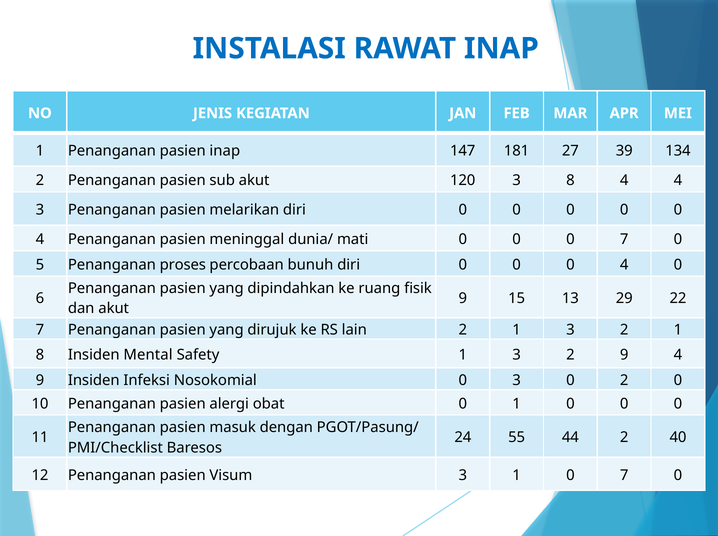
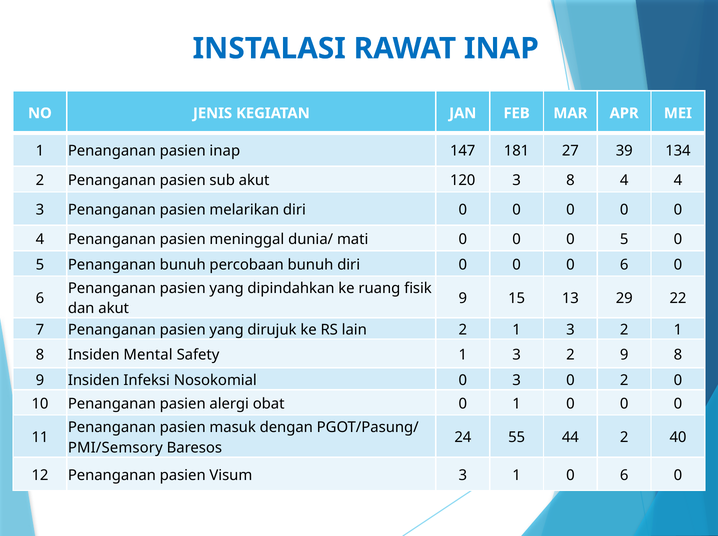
0 0 7: 7 -> 5
Penanganan proses: proses -> bunuh
4 at (624, 265): 4 -> 6
9 4: 4 -> 8
PMI/Checklist: PMI/Checklist -> PMI/Semsory
1 0 7: 7 -> 6
